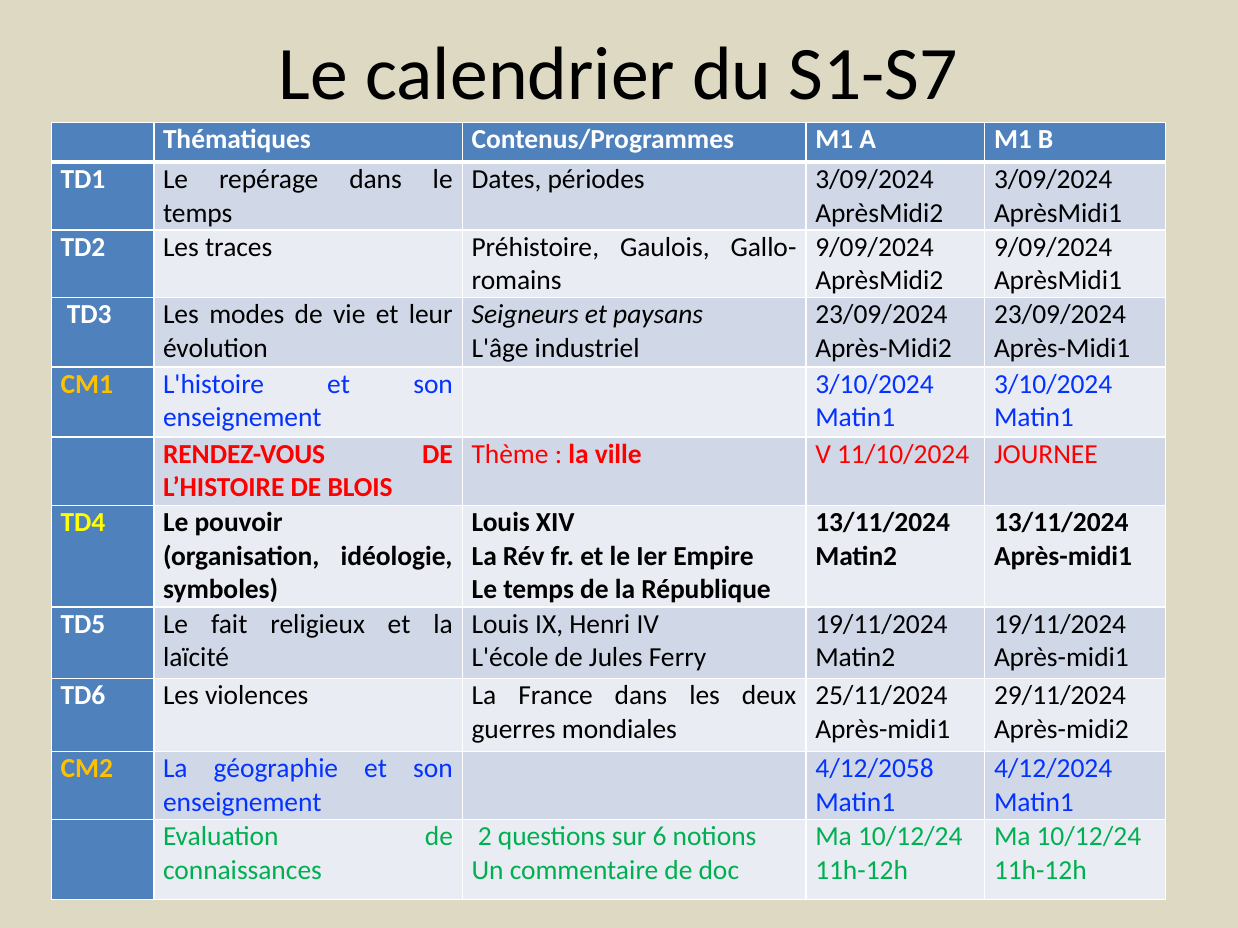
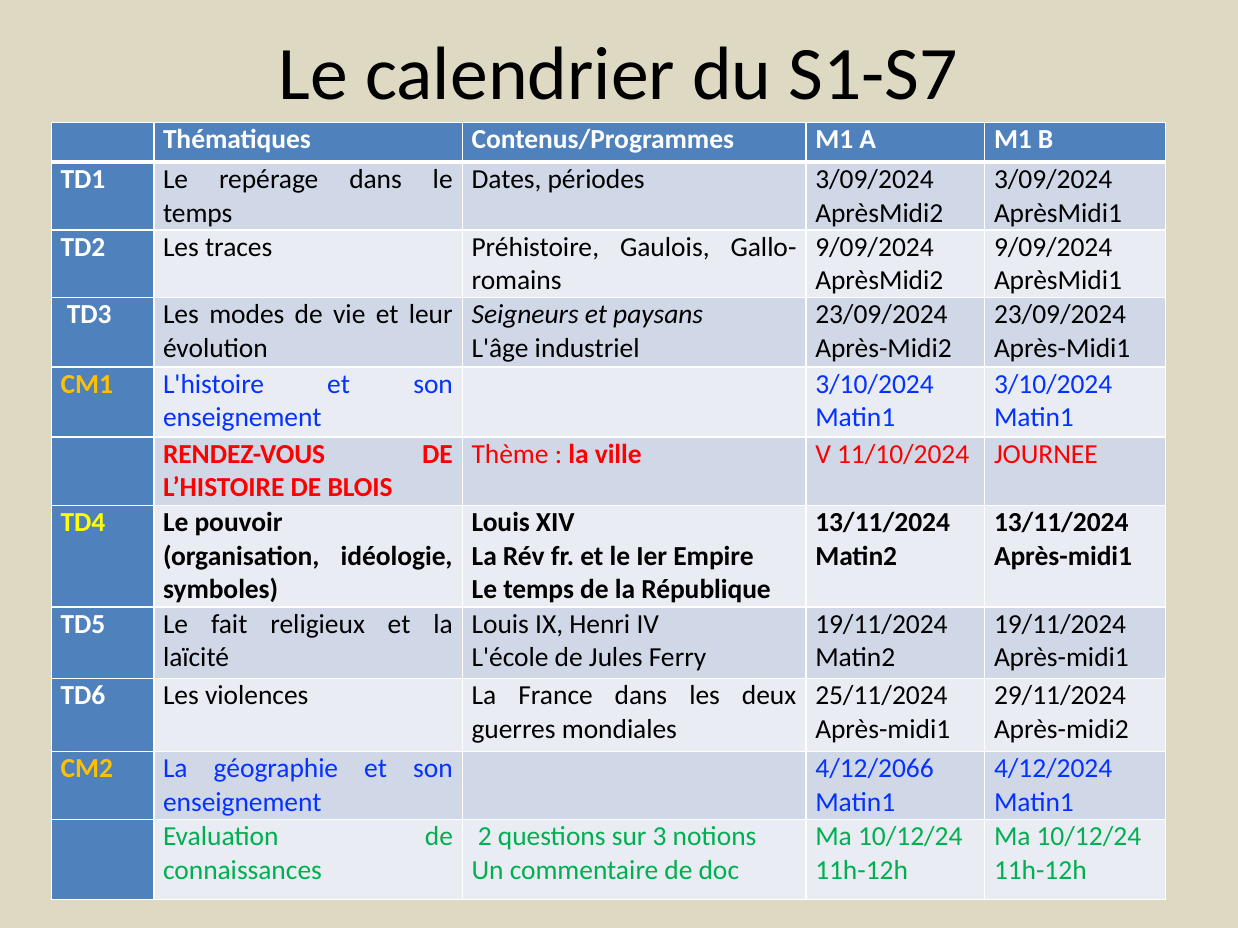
4/12/2058: 4/12/2058 -> 4/12/2066
6: 6 -> 3
